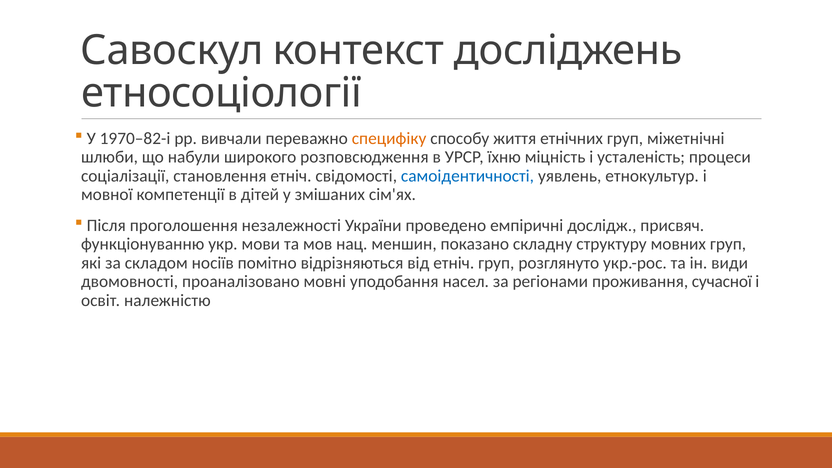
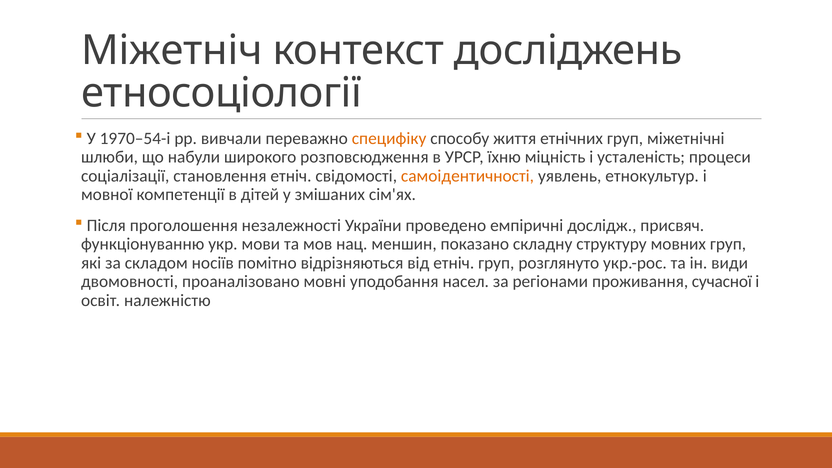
Савоскул: Савоскул -> Міжетніч
1970–82-і: 1970–82-і -> 1970–54-і
самоідентичності colour: blue -> orange
